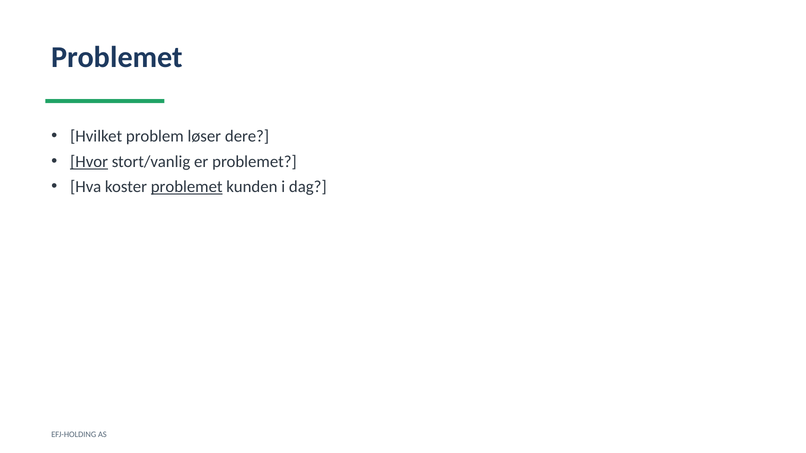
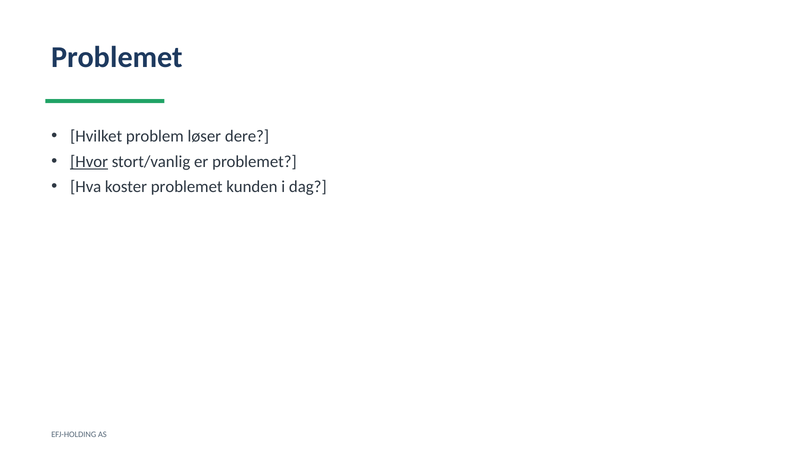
problemet at (187, 187) underline: present -> none
